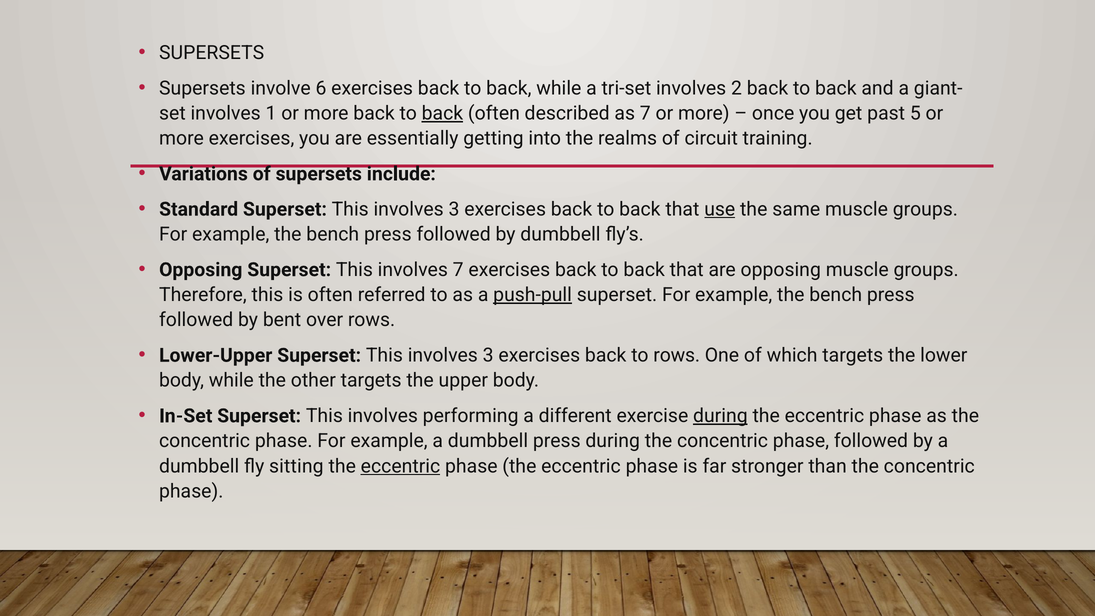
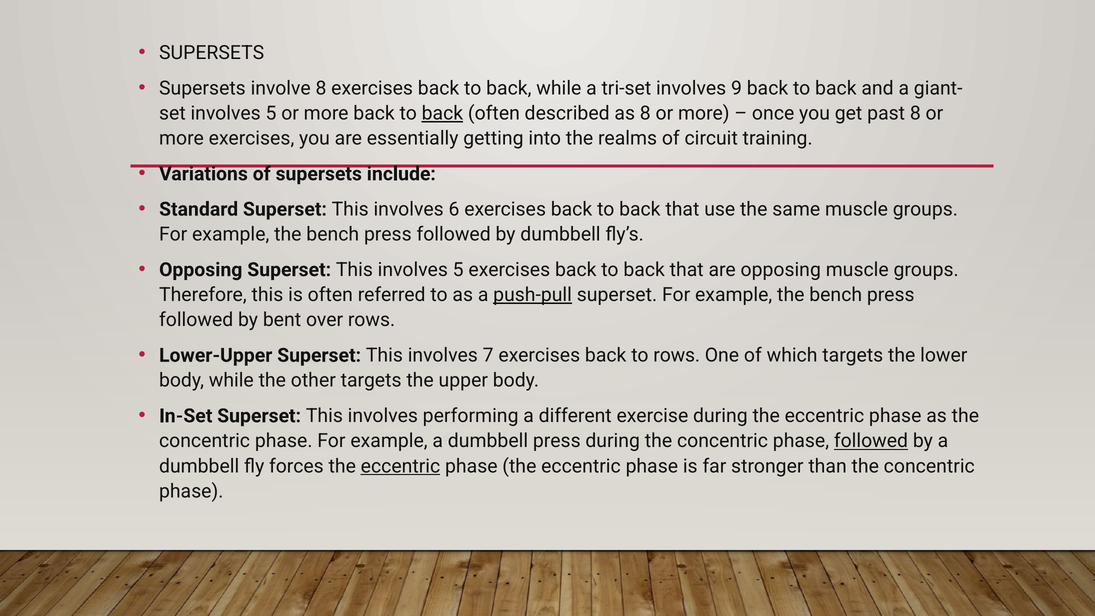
involve 6: 6 -> 8
2: 2 -> 9
1 at (271, 113): 1 -> 5
as 7: 7 -> 8
past 5: 5 -> 8
3 at (454, 209): 3 -> 6
use underline: present -> none
This involves 7: 7 -> 5
3 at (488, 355): 3 -> 7
during at (720, 416) underline: present -> none
followed at (871, 441) underline: none -> present
sitting: sitting -> forces
